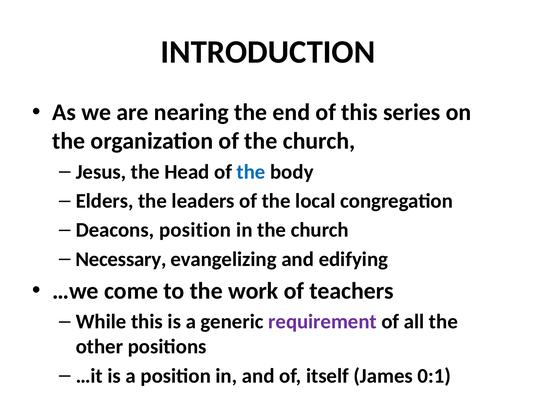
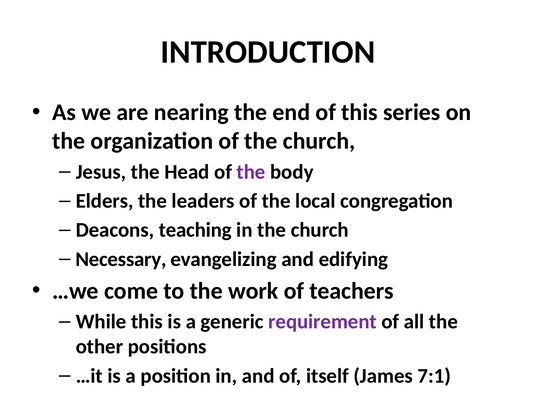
the at (251, 172) colour: blue -> purple
Deacons position: position -> teaching
0:1: 0:1 -> 7:1
